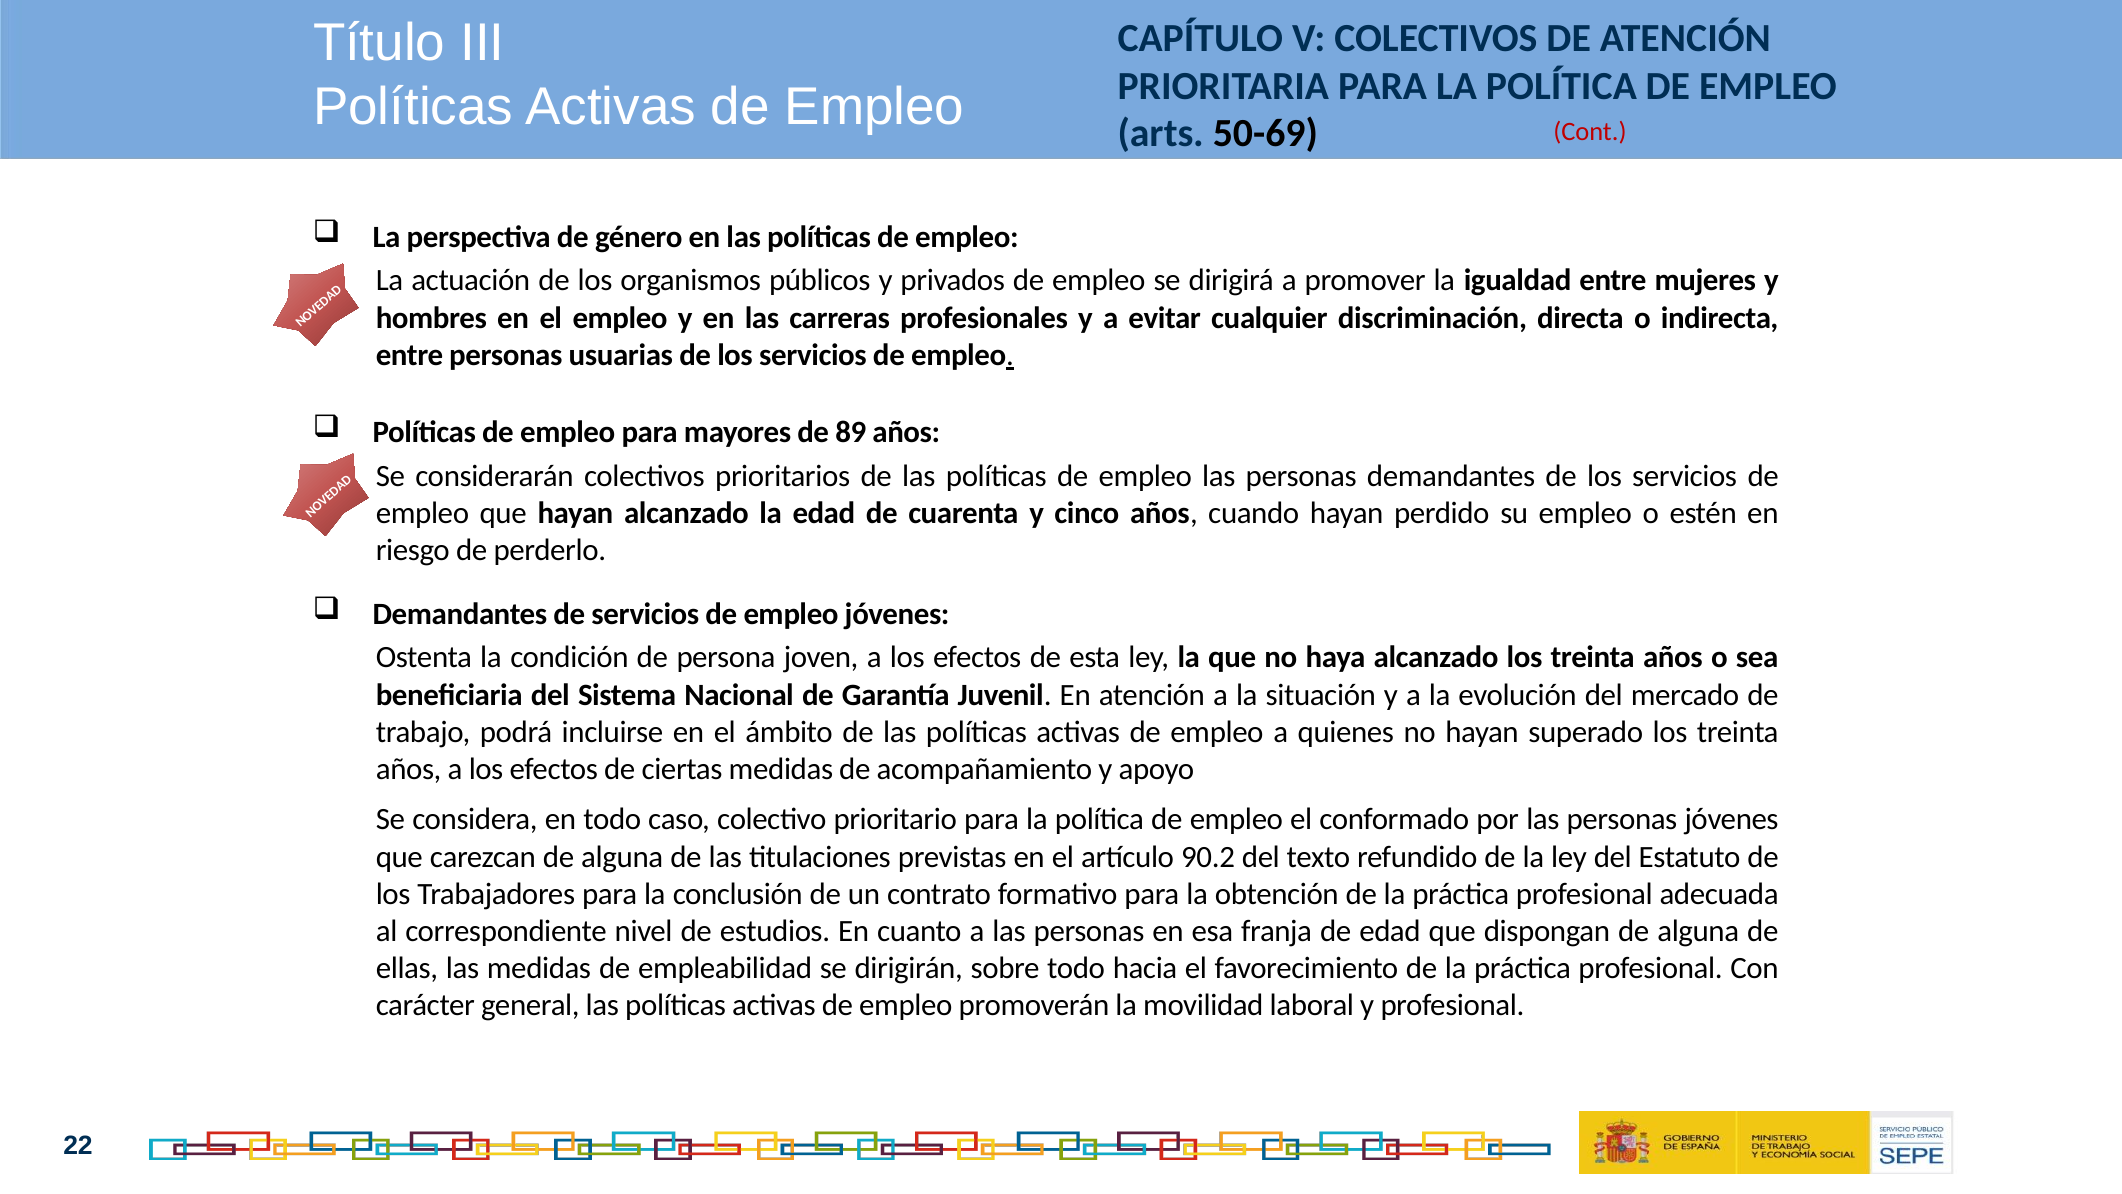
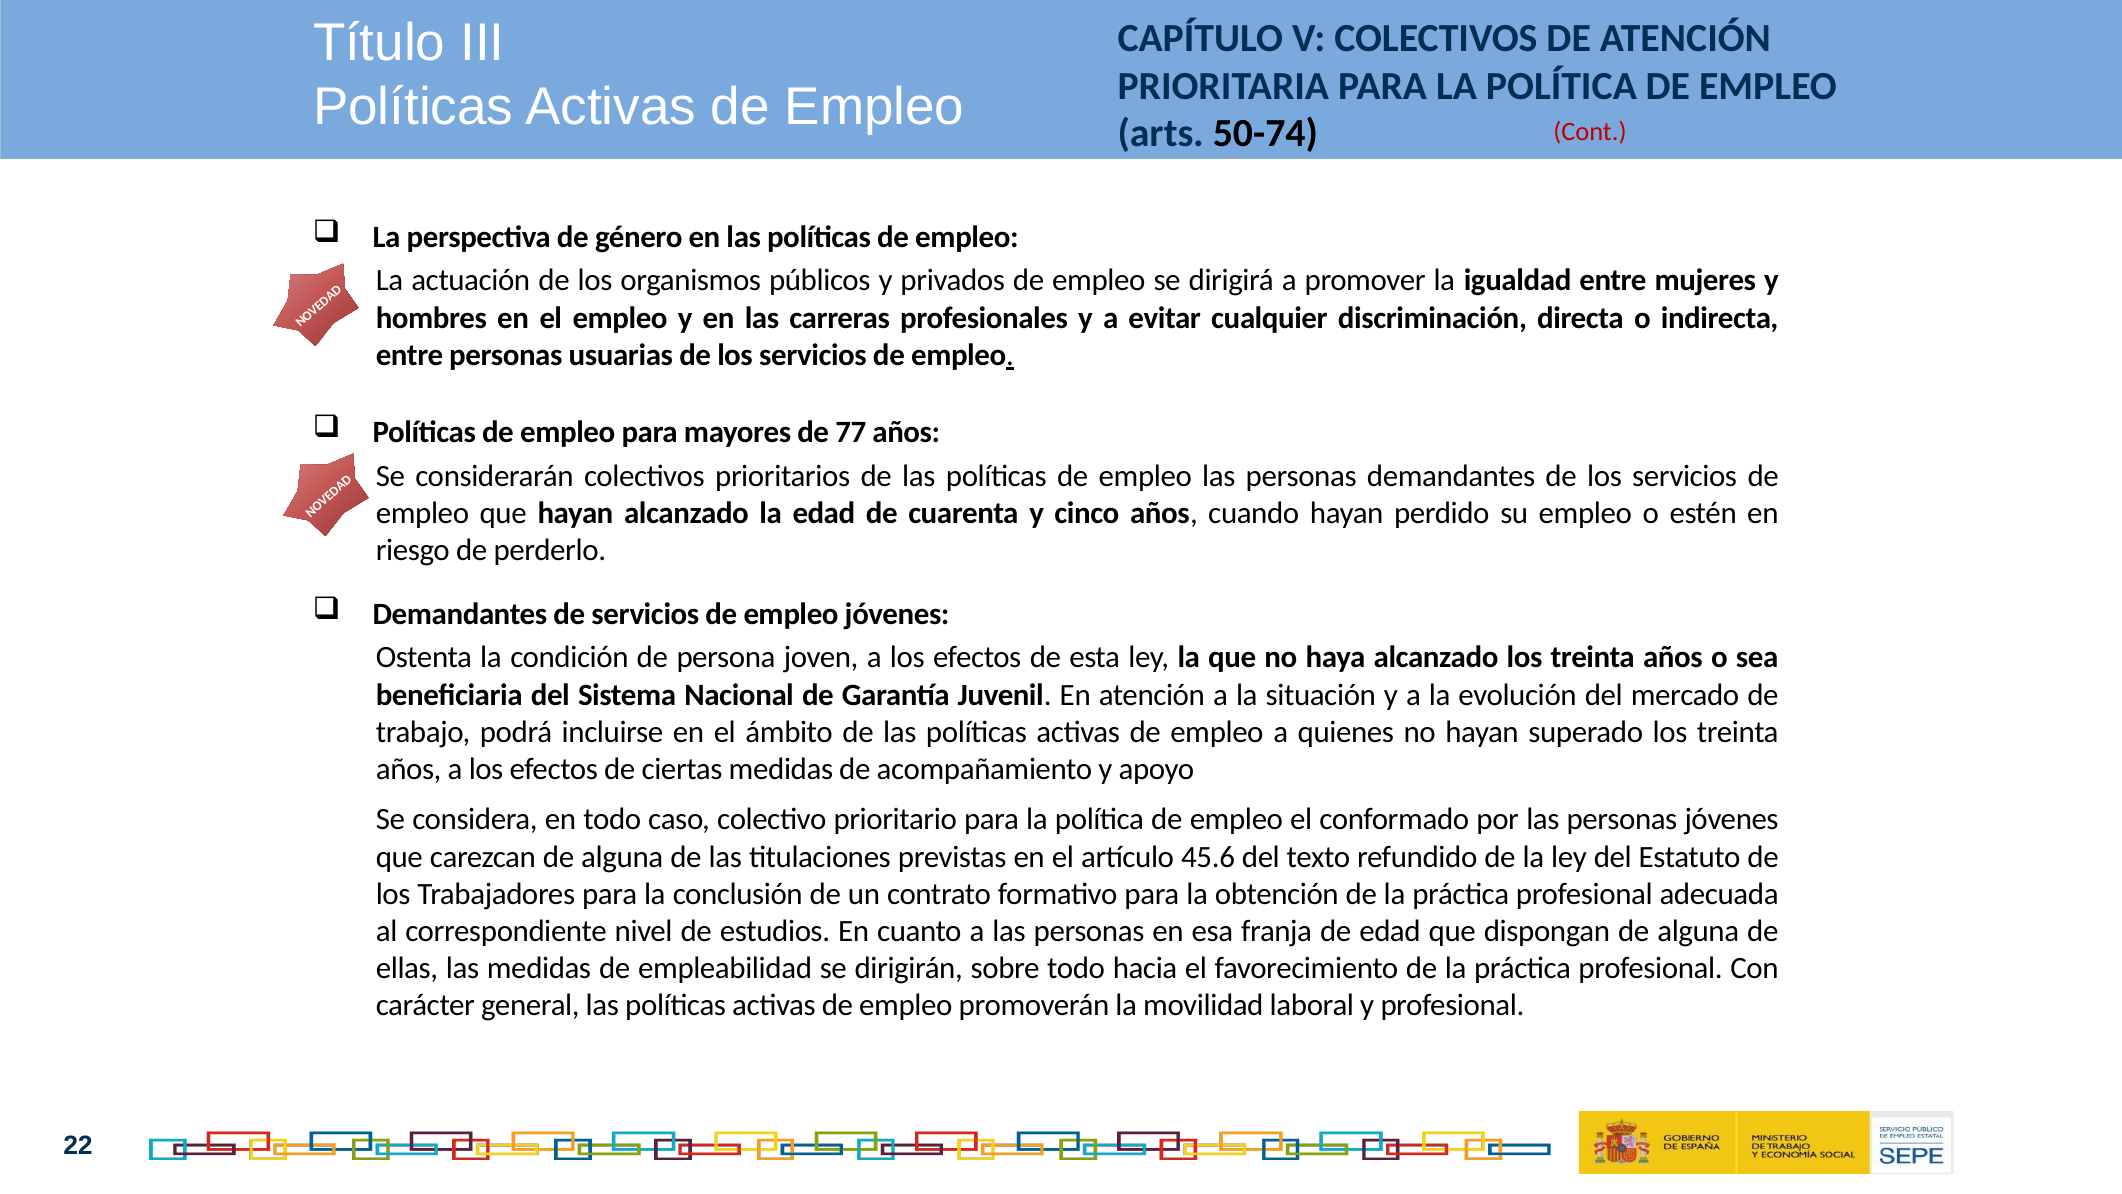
50-69: 50-69 -> 50-74
89: 89 -> 77
90.2: 90.2 -> 45.6
